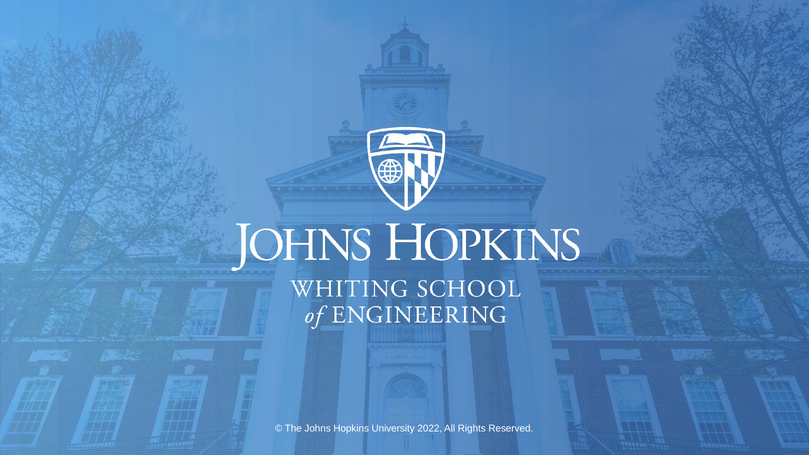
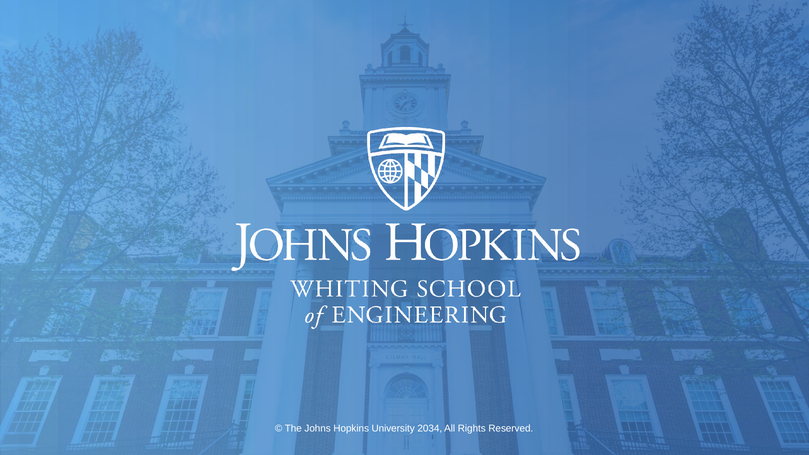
2022: 2022 -> 2034
